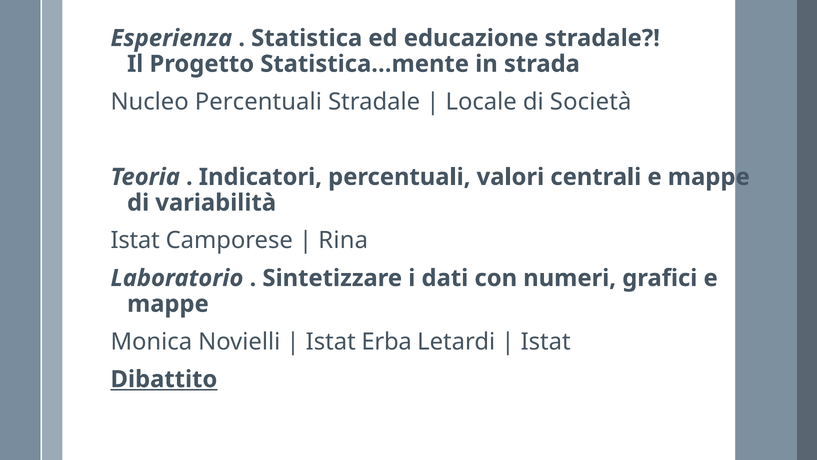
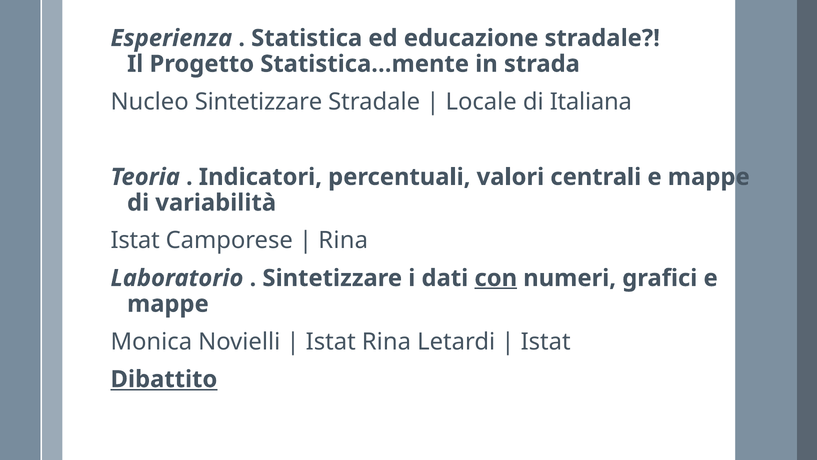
Nucleo Percentuali: Percentuali -> Sintetizzare
Società: Società -> Italiana
con underline: none -> present
Istat Erba: Erba -> Rina
